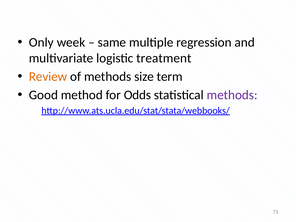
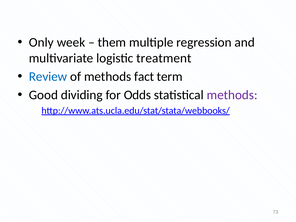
same: same -> them
Review colour: orange -> blue
size: size -> fact
method: method -> dividing
